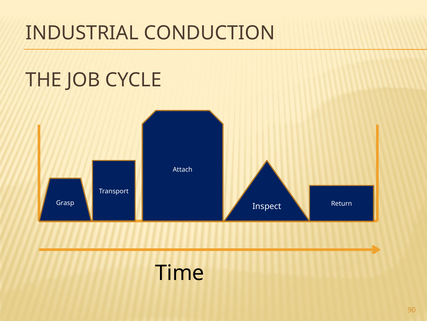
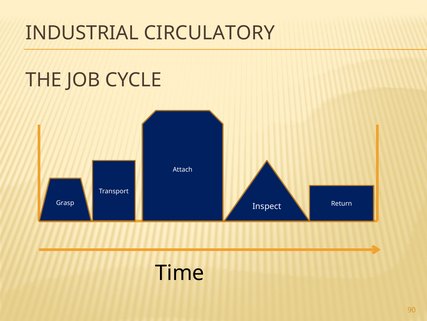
CONDUCTION: CONDUCTION -> CIRCULATORY
